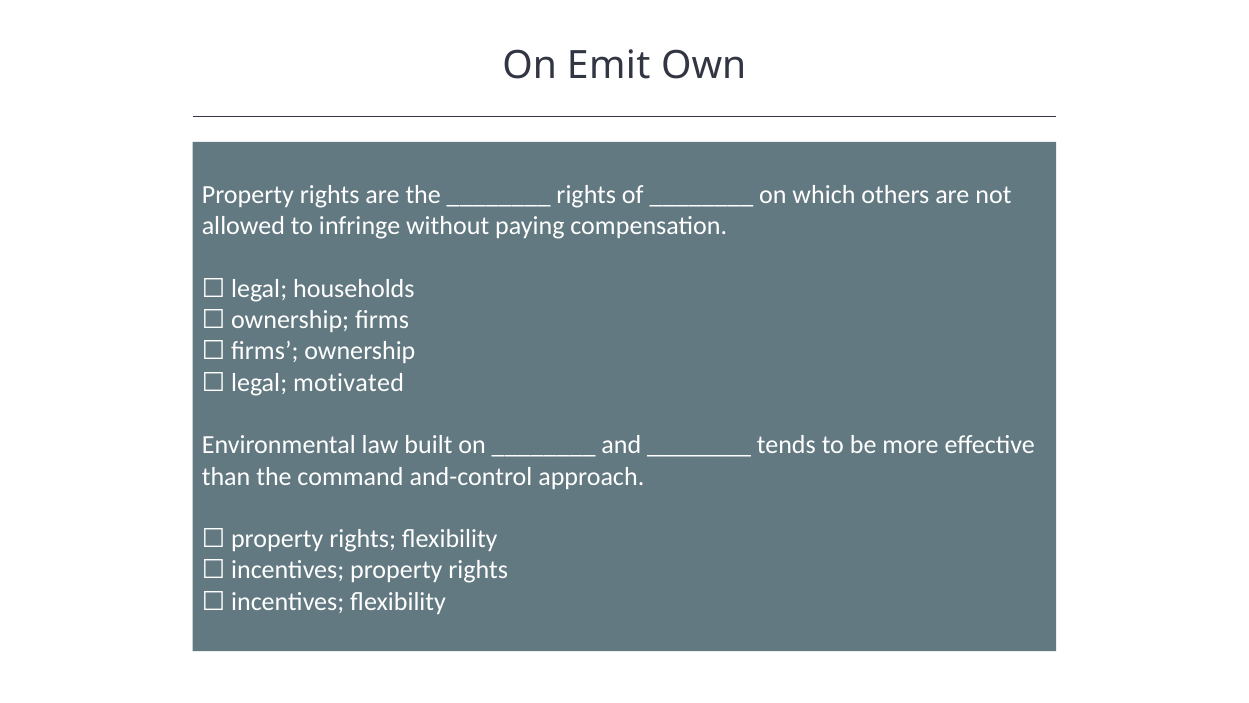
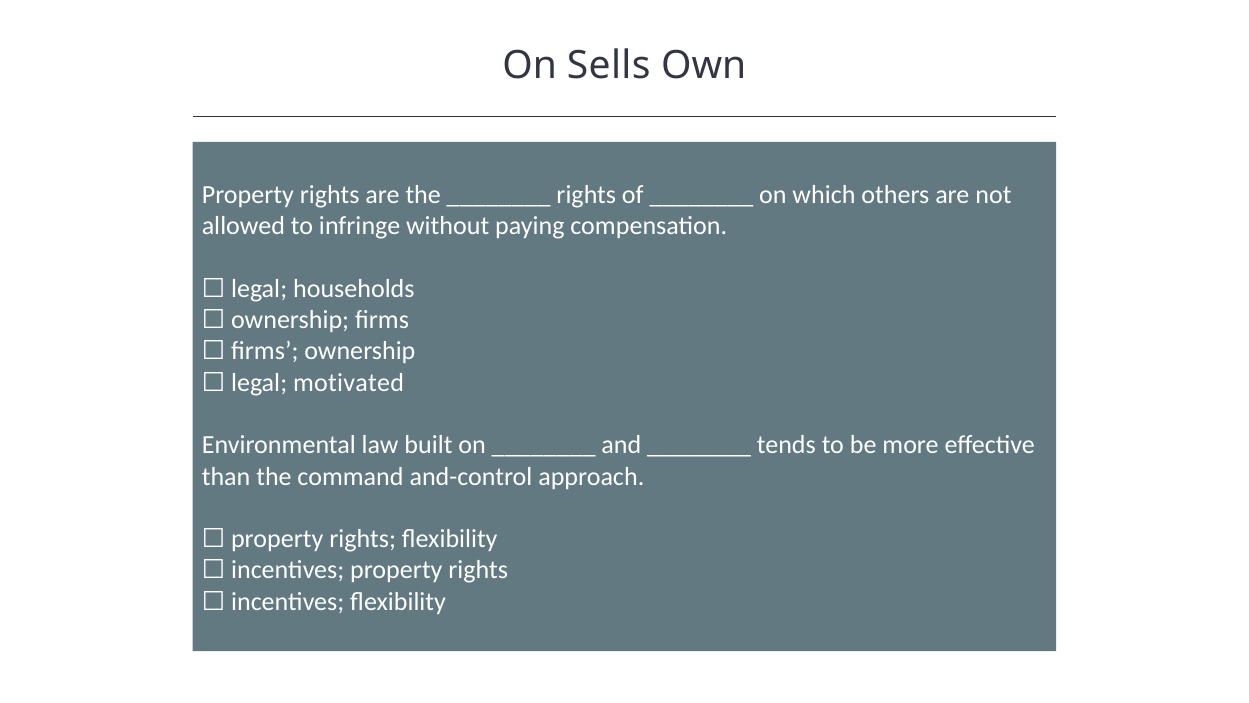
Emit: Emit -> Sells
